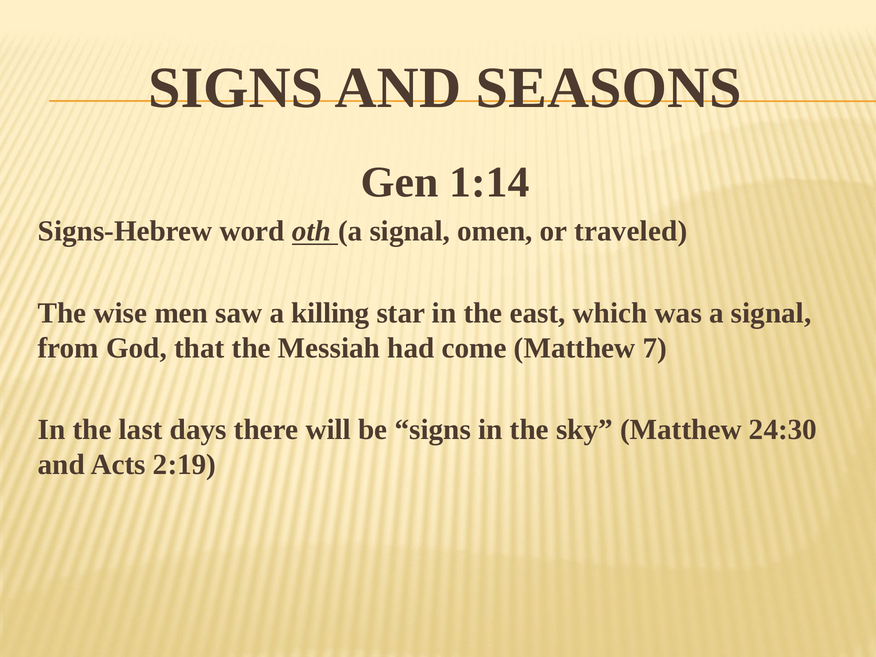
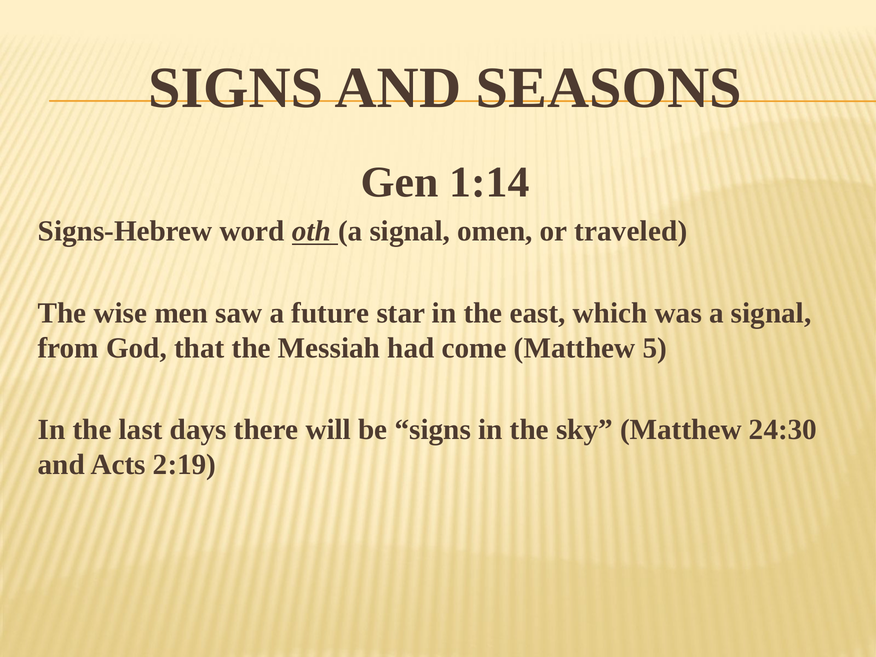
killing: killing -> future
7: 7 -> 5
